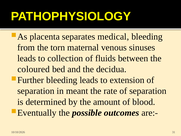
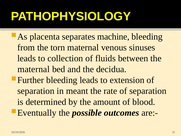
medical: medical -> machine
coloured at (34, 69): coloured -> maternal
